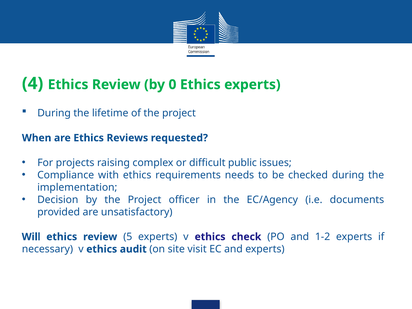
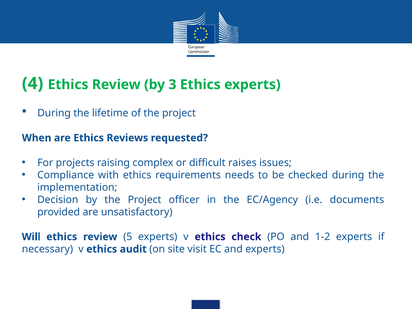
0: 0 -> 3
public: public -> raises
